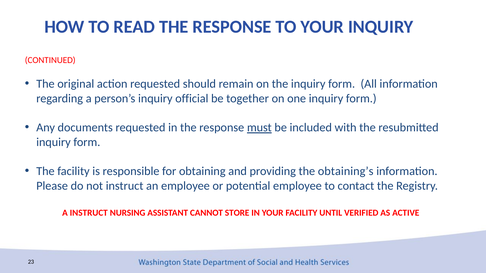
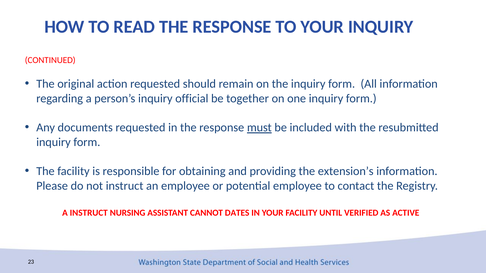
obtaining’s: obtaining’s -> extension’s
STORE: STORE -> DATES
